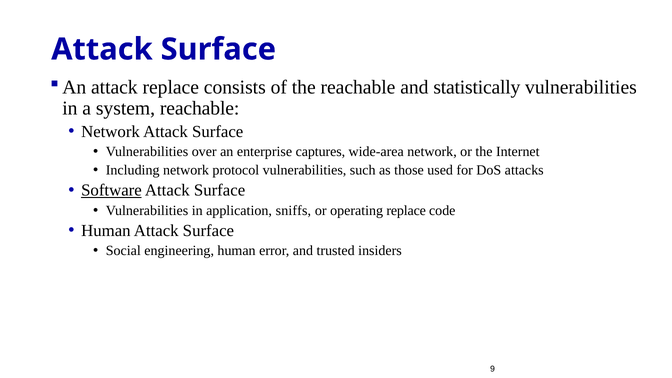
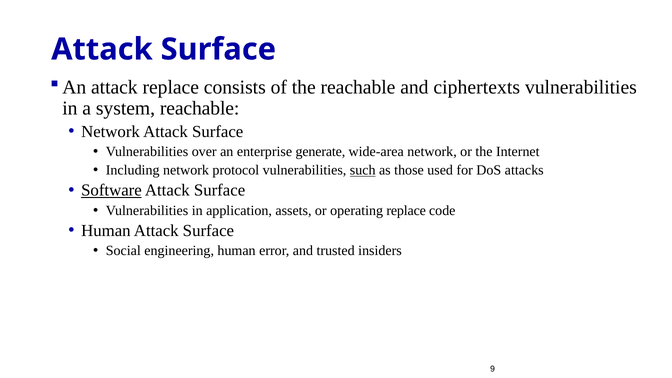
statistically: statistically -> ciphertexts
captures: captures -> generate
such underline: none -> present
sniffs: sniffs -> assets
